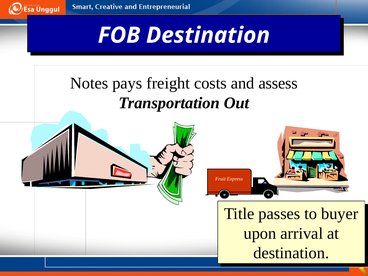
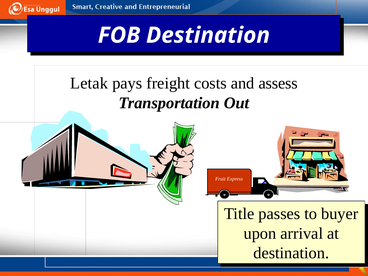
Notes: Notes -> Letak
